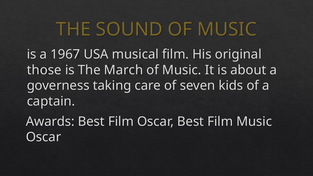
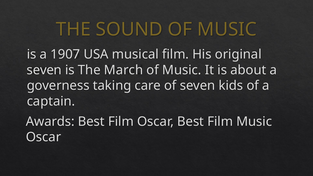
1967: 1967 -> 1907
those at (44, 70): those -> seven
